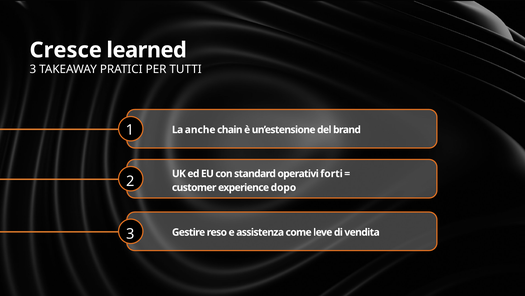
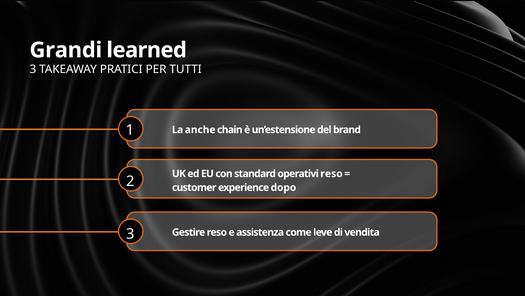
Cresce: Cresce -> Grandi
operativi forti: forti -> reso
